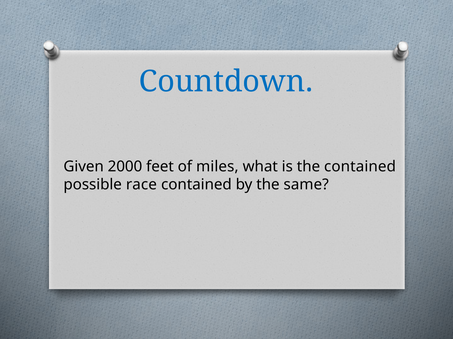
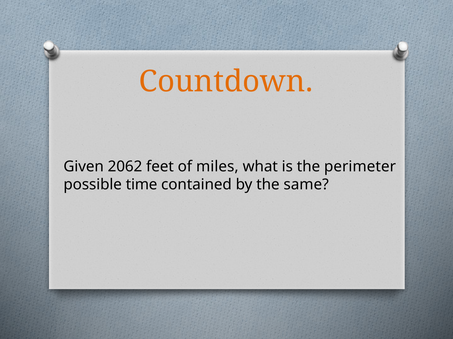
Countdown colour: blue -> orange
2000: 2000 -> 2062
the contained: contained -> perimeter
race: race -> time
